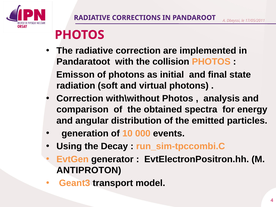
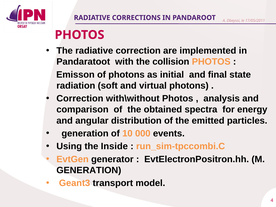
Decay: Decay -> Inside
ANTIPROTON at (89, 170): ANTIPROTON -> GENERATION
